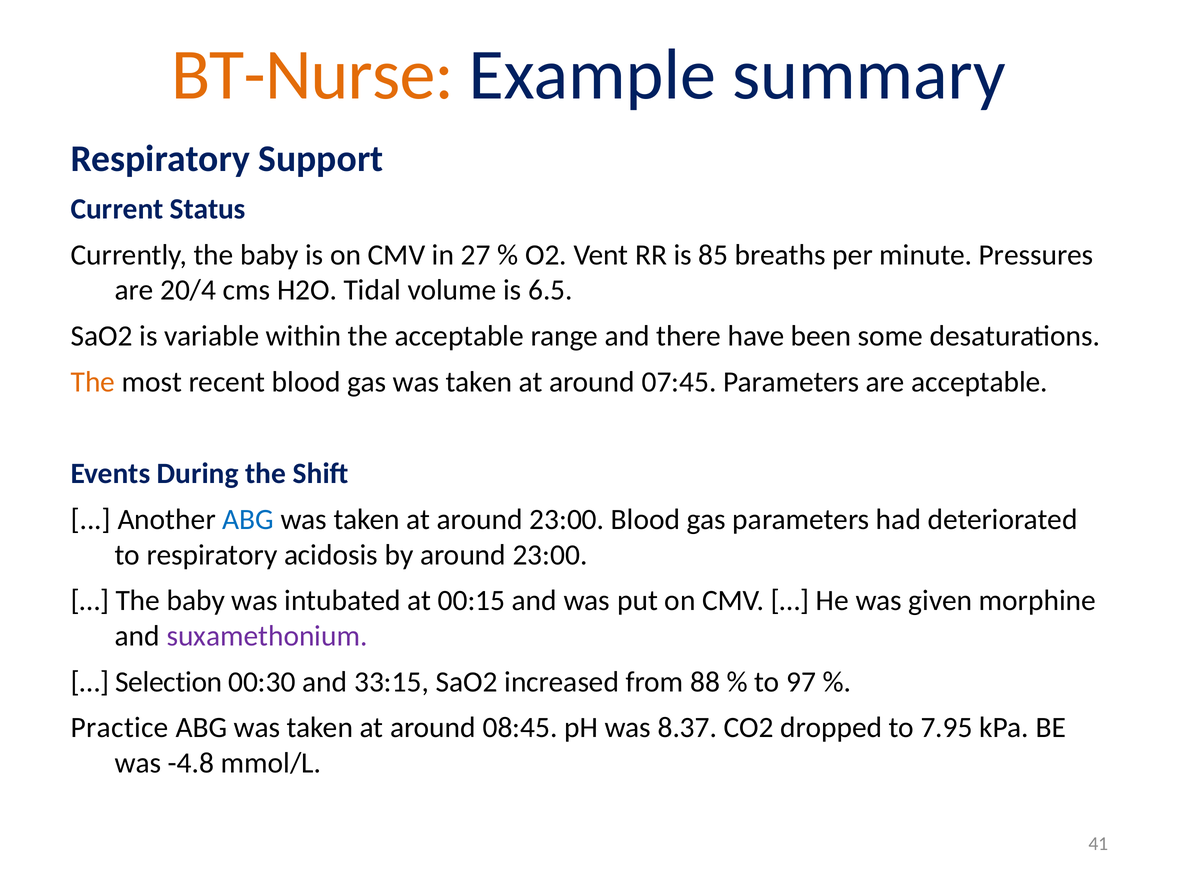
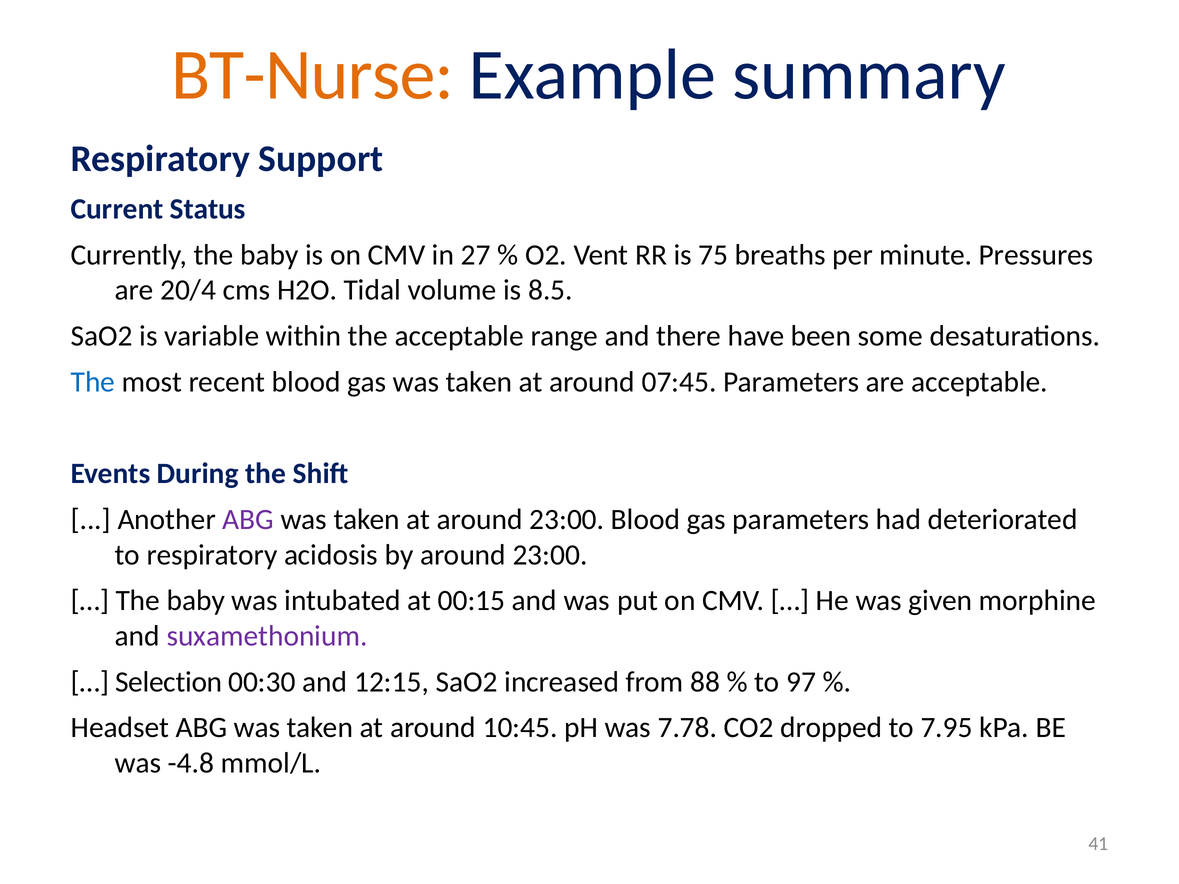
85: 85 -> 75
6.5: 6.5 -> 8.5
The at (93, 382) colour: orange -> blue
ABG at (248, 520) colour: blue -> purple
33:15: 33:15 -> 12:15
Practice: Practice -> Headset
08:45: 08:45 -> 10:45
8.37: 8.37 -> 7.78
